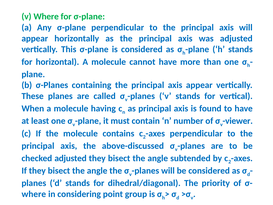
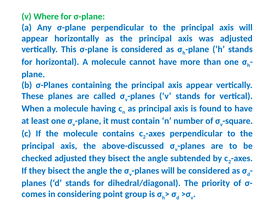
viewer: viewer -> square
where at (34, 194): where -> comes
